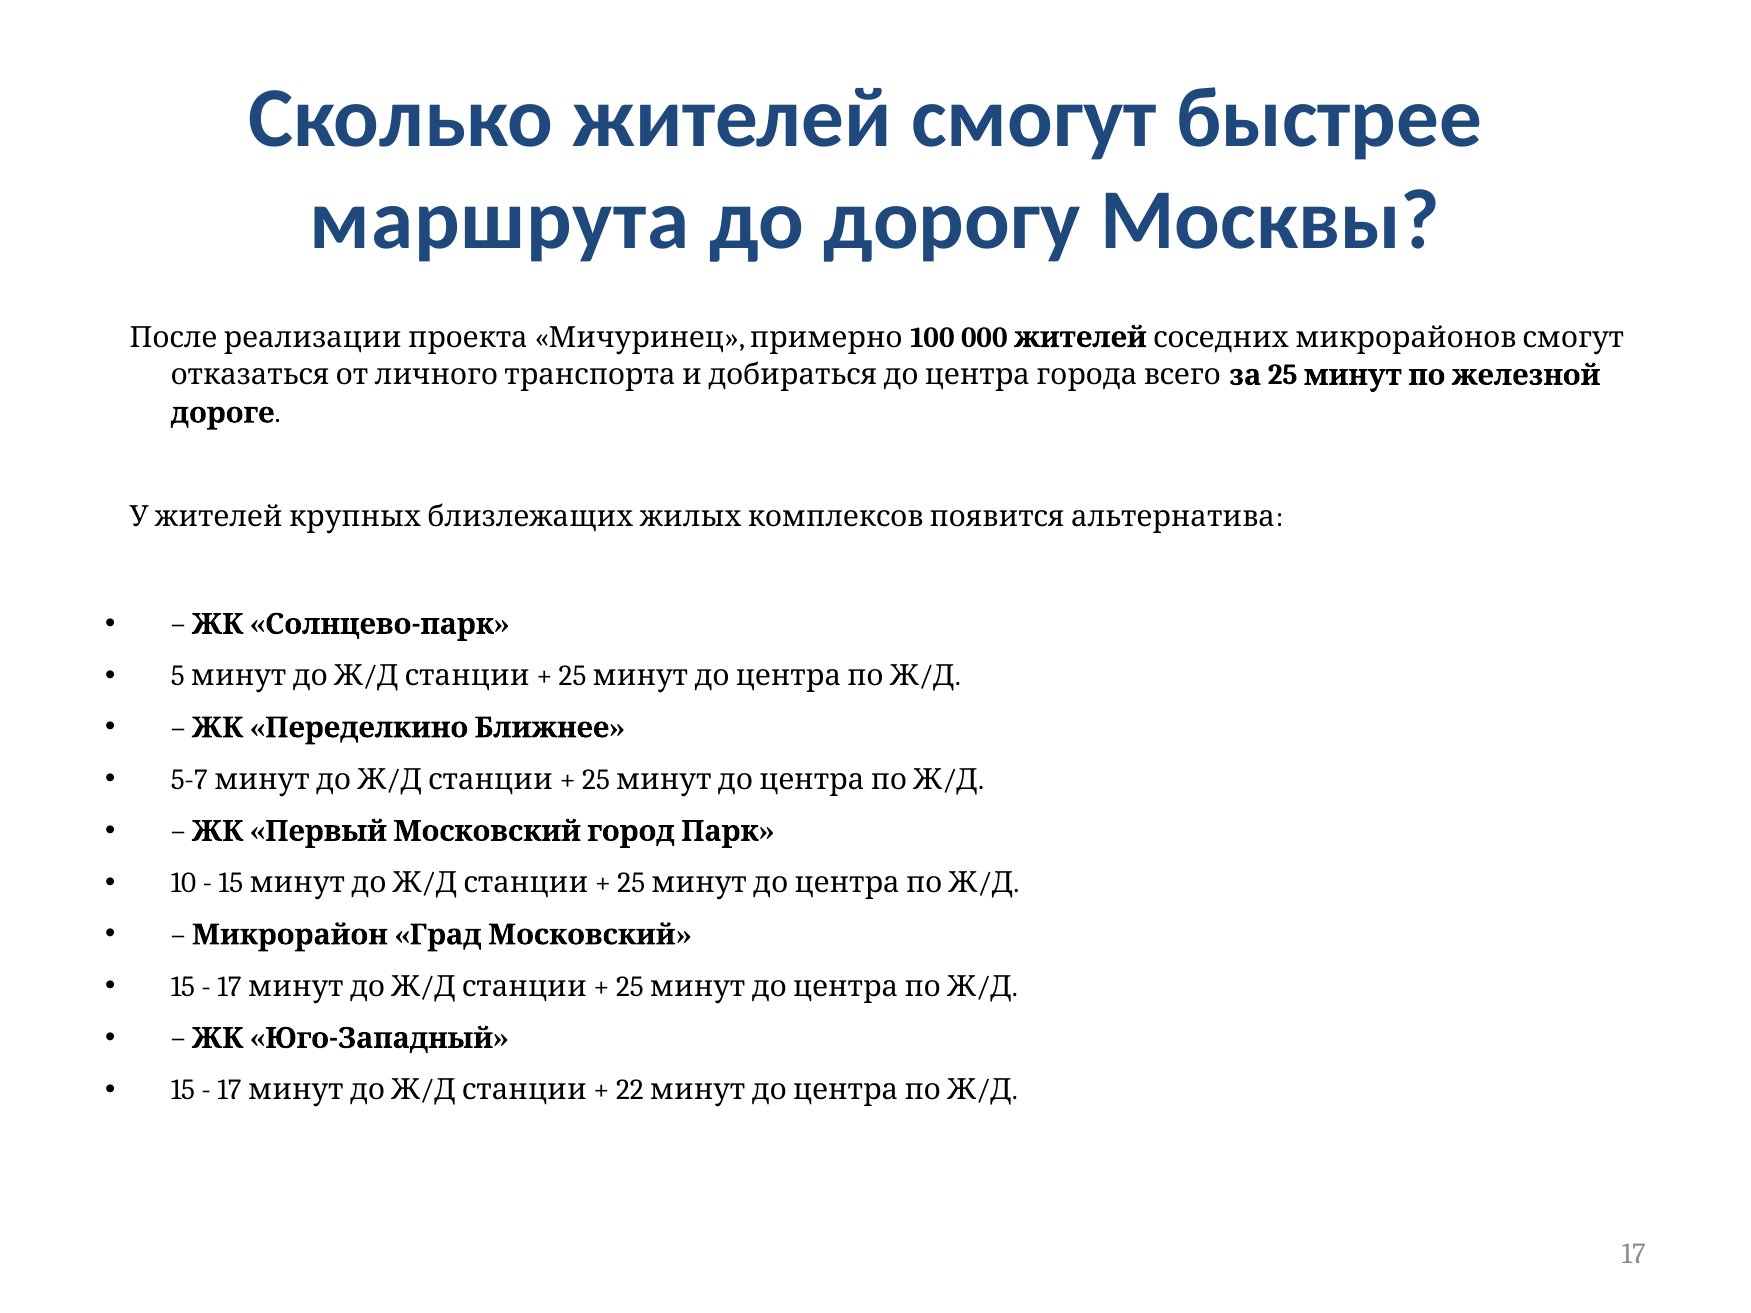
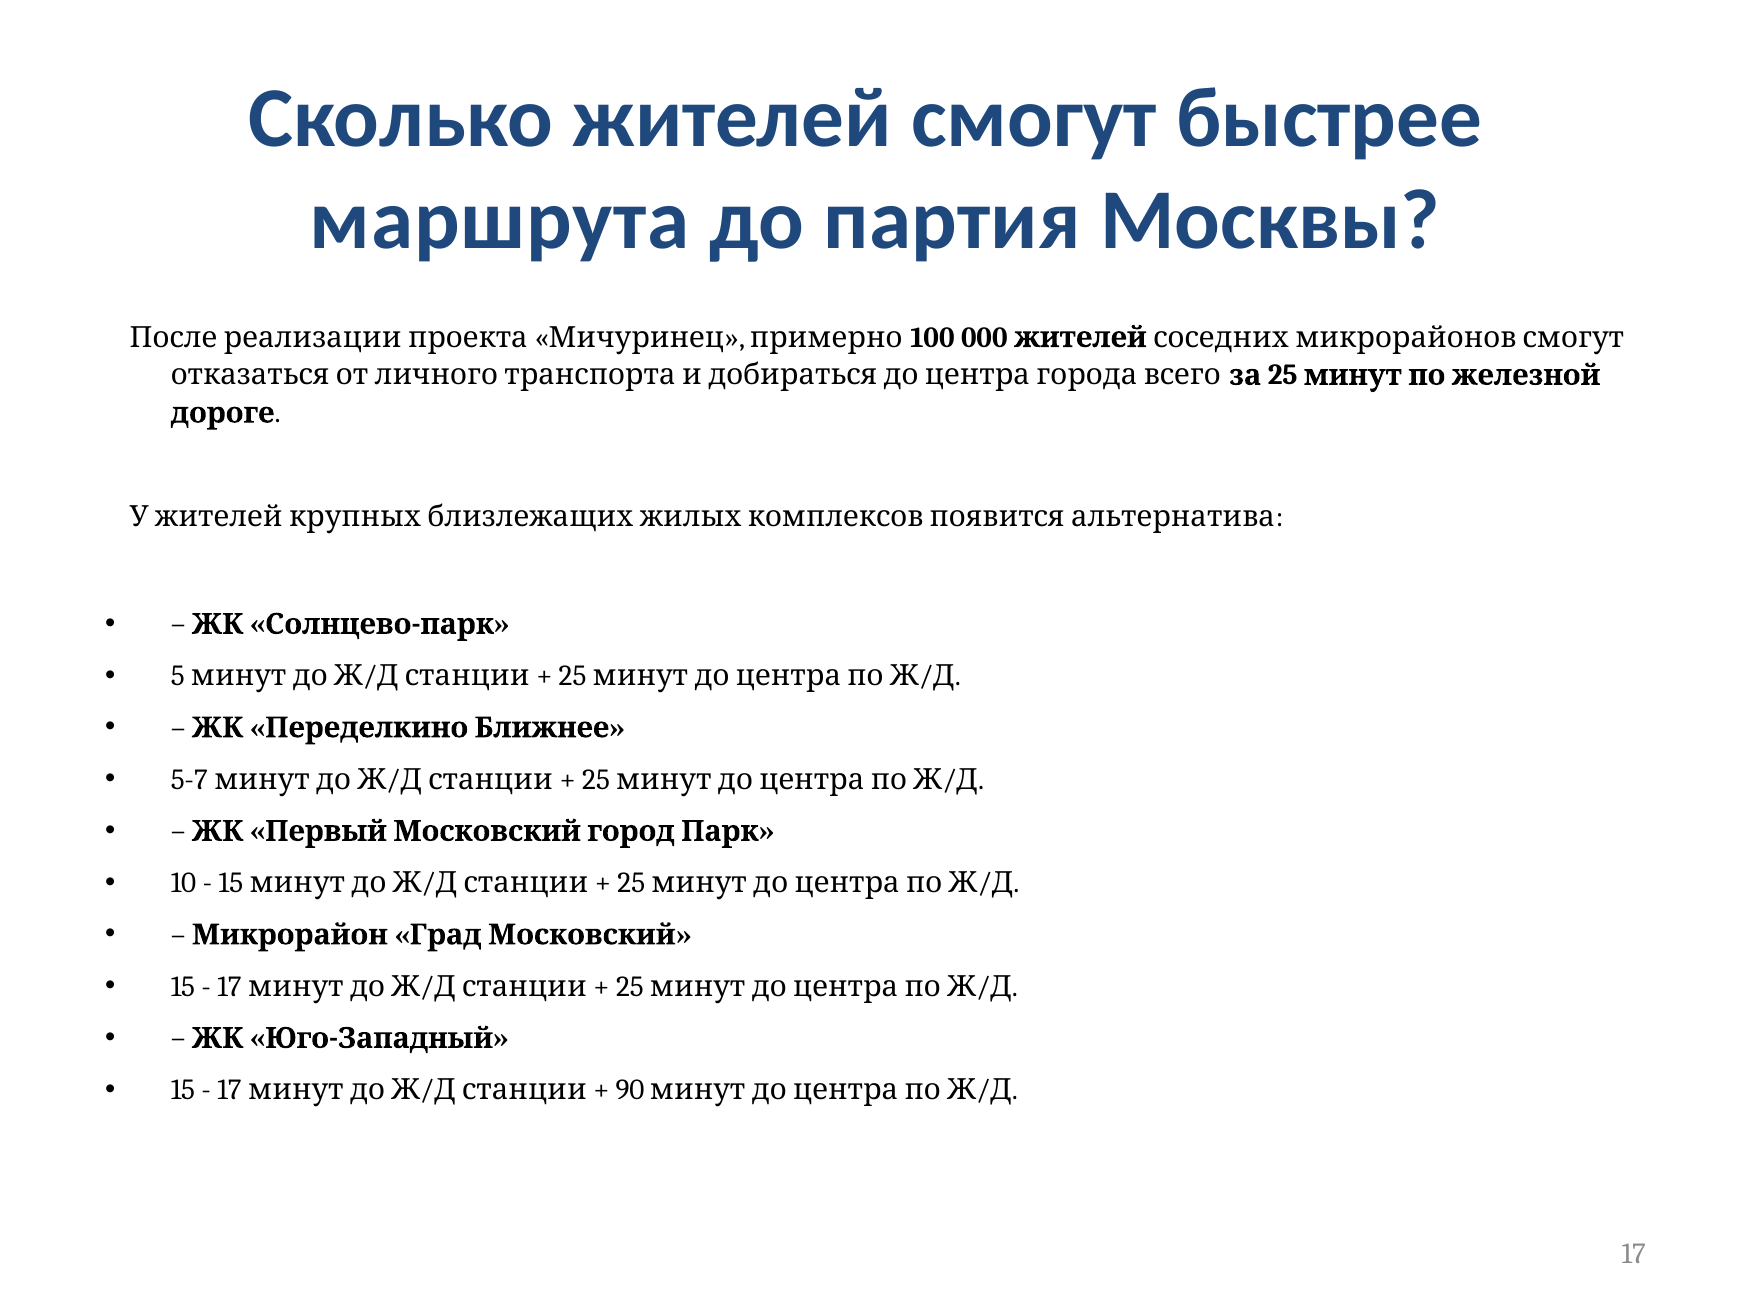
дорогу: дорогу -> партия
22: 22 -> 90
